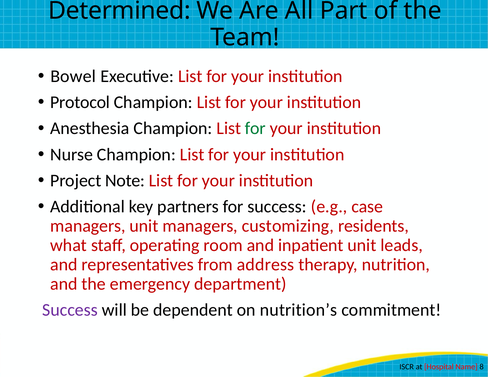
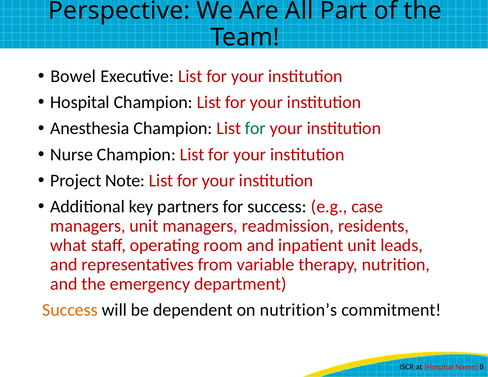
Determined: Determined -> Perspective
Protocol at (80, 102): Protocol -> Hospital
customizing: customizing -> readmission
address: address -> variable
Success at (70, 310) colour: purple -> orange
